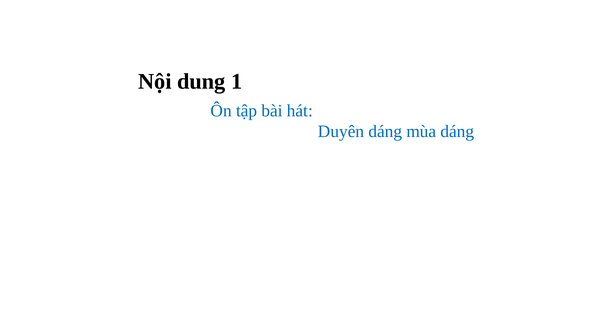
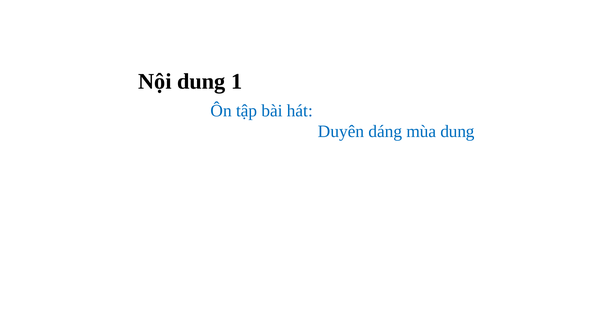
mùa dáng: dáng -> dung
